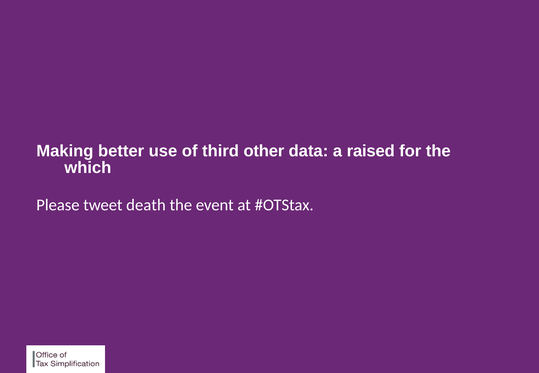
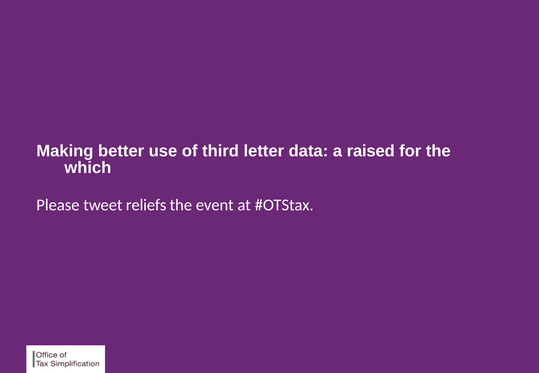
other: other -> letter
death: death -> reliefs
